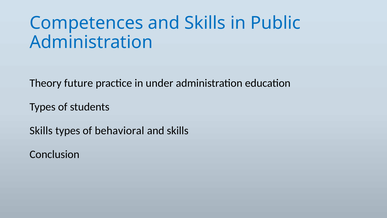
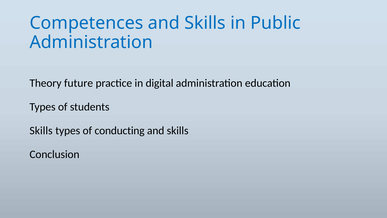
under: under -> digital
behavioral: behavioral -> conducting
